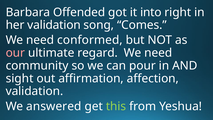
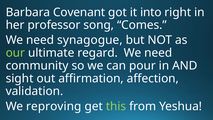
Offended: Offended -> Covenant
her validation: validation -> professor
conformed: conformed -> synagogue
our colour: pink -> light green
answered: answered -> reproving
